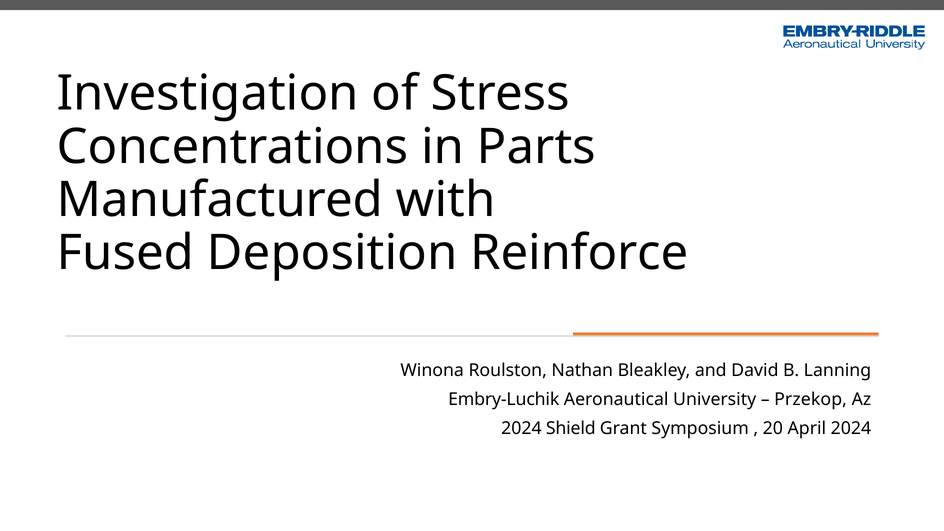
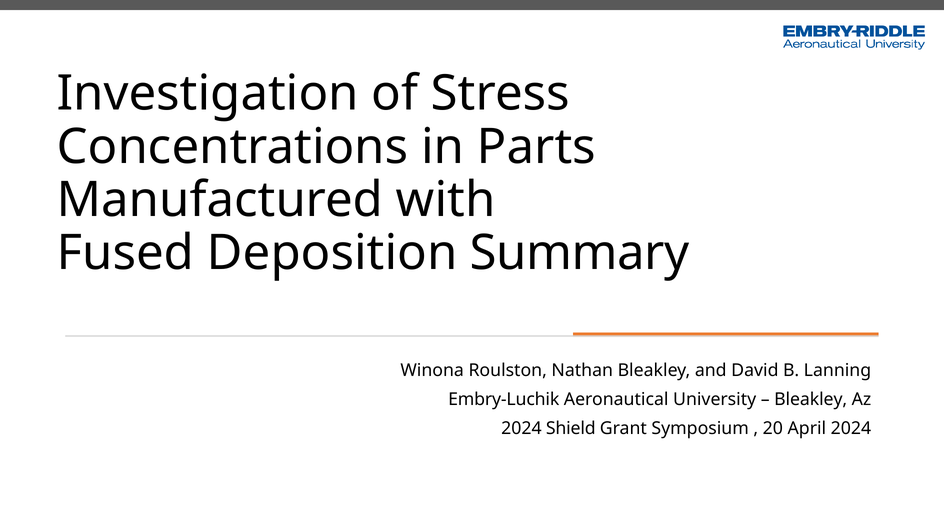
Reinforce: Reinforce -> Summary
Przekop at (811, 400): Przekop -> Bleakley
